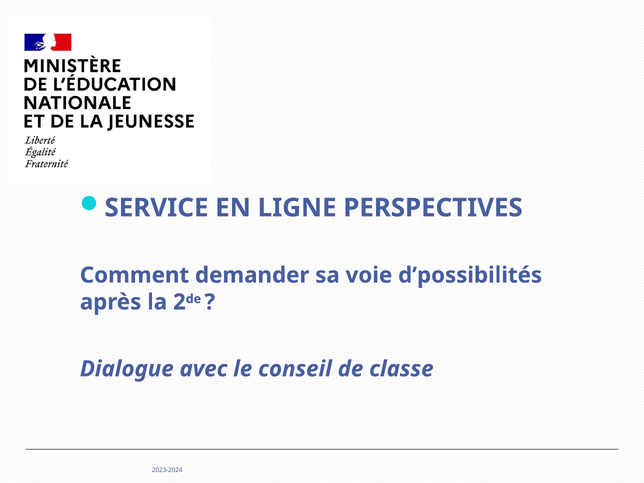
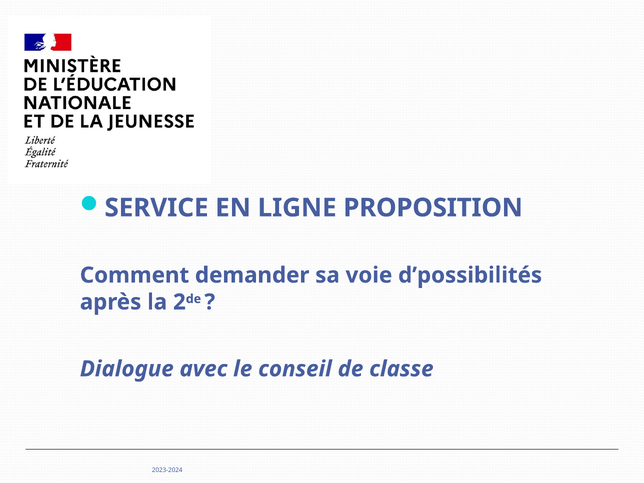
PERSPECTIVES: PERSPECTIVES -> PROPOSITION
